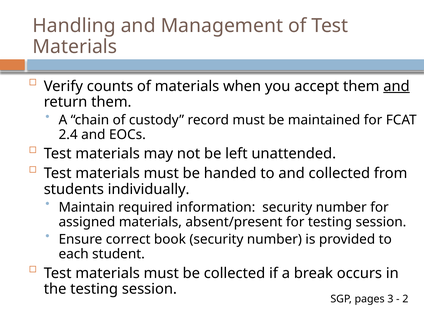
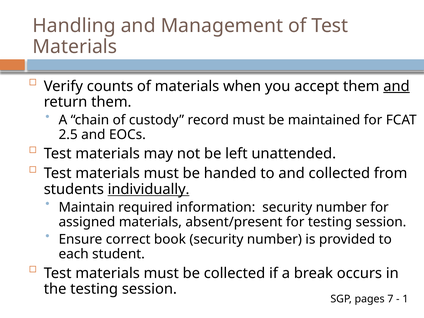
2.4: 2.4 -> 2.5
individually underline: none -> present
3: 3 -> 7
2: 2 -> 1
